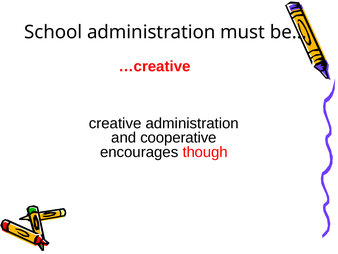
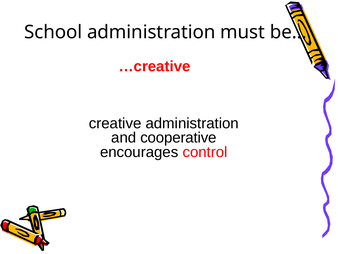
though: though -> control
